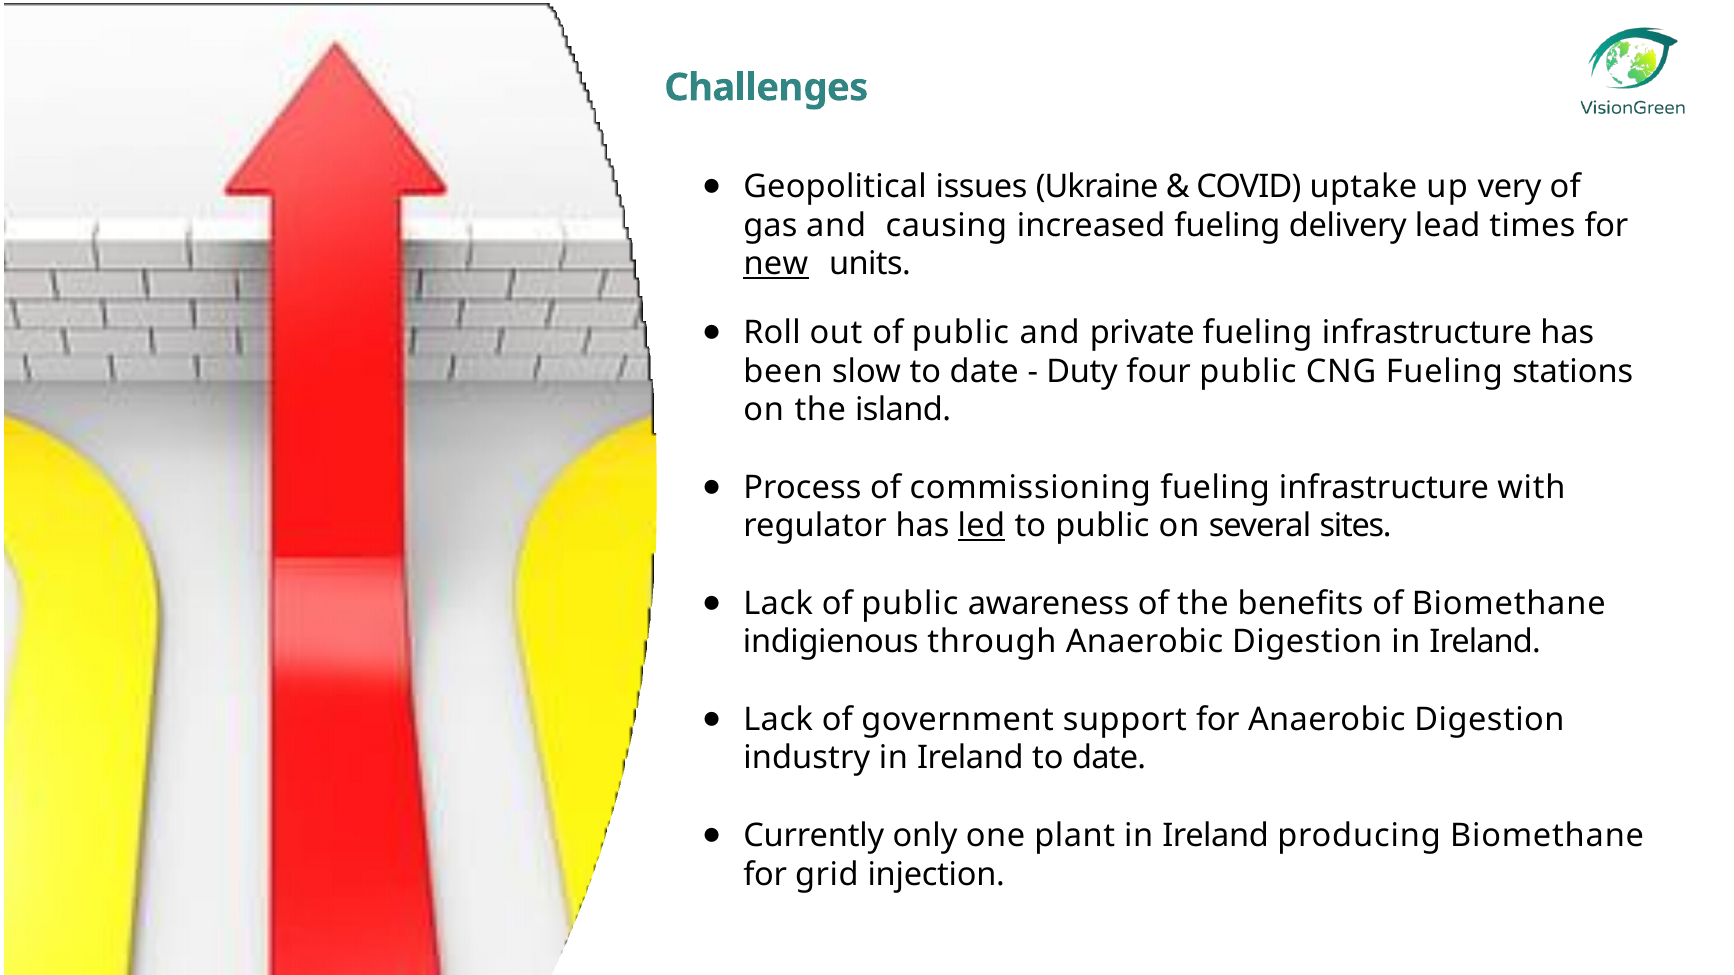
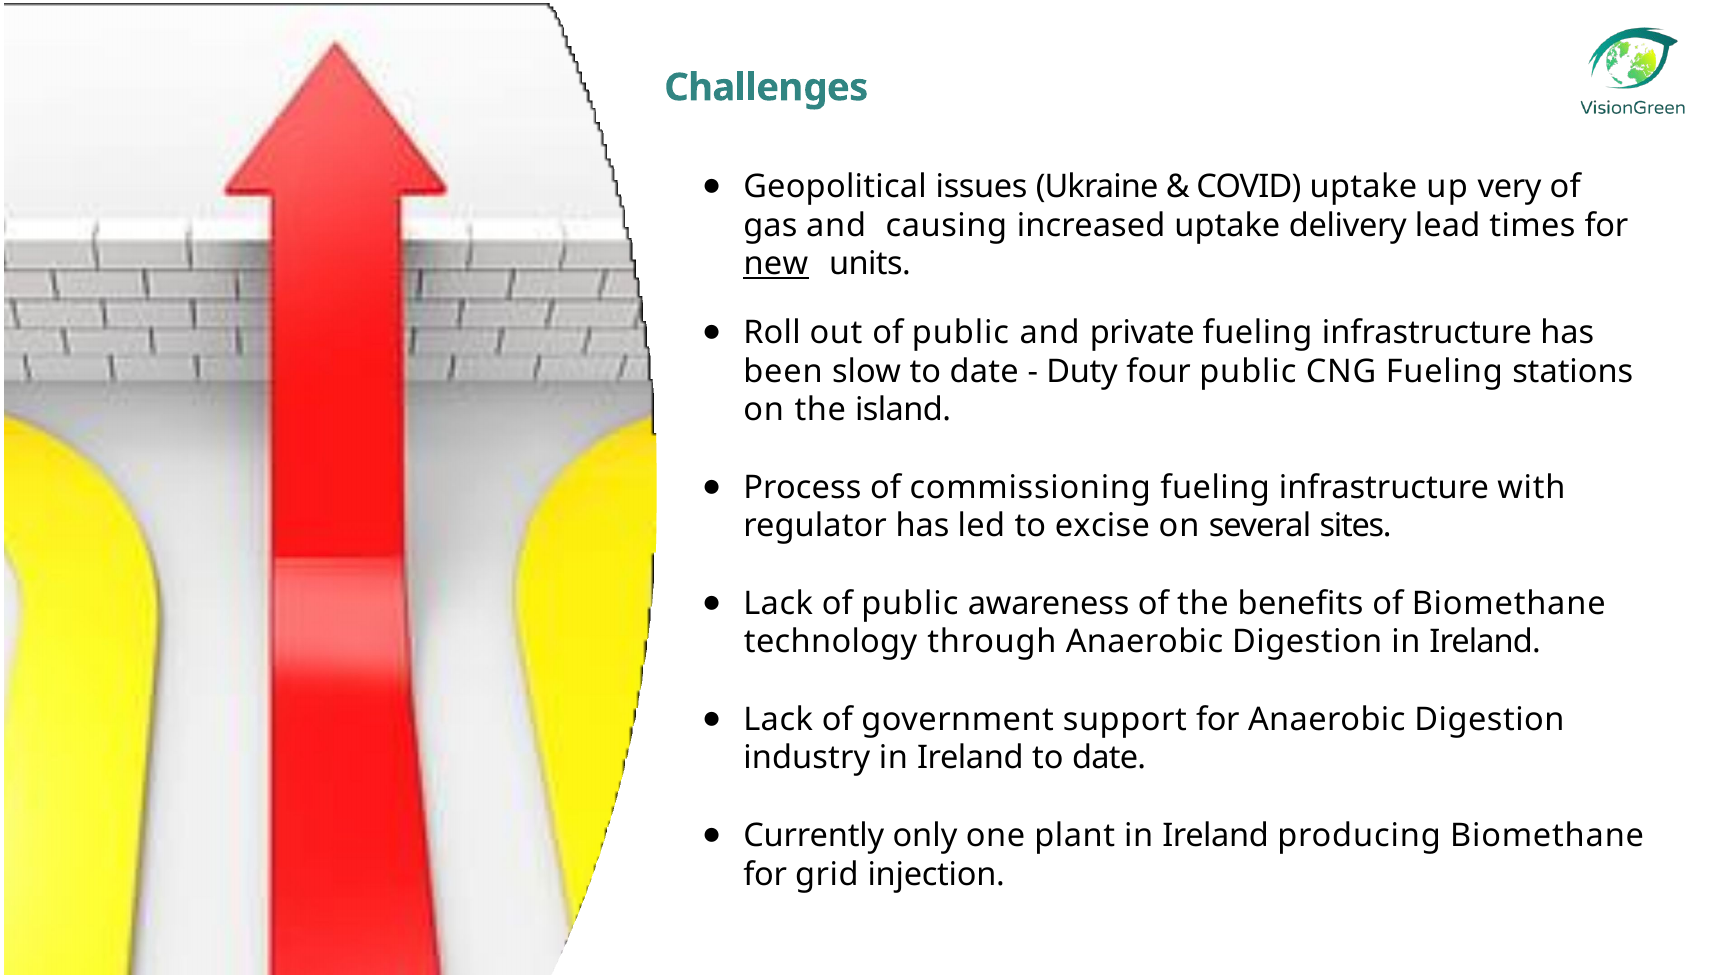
increased fueling: fueling -> uptake
led underline: present -> none
to public: public -> excise
indigienous: indigienous -> technology
